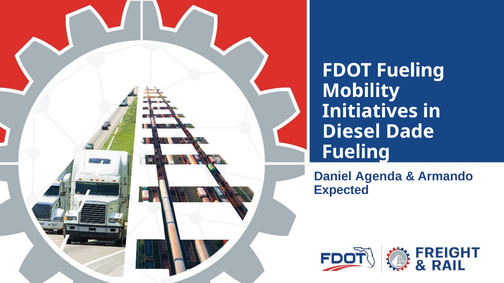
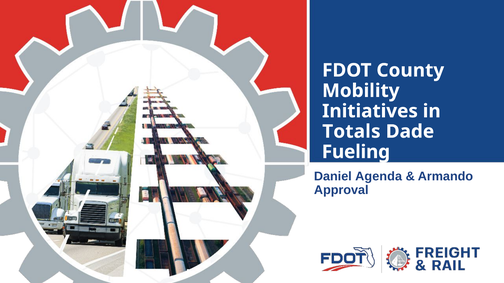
FDOT Fueling: Fueling -> County
Diesel: Diesel -> Totals
Expected: Expected -> Approval
